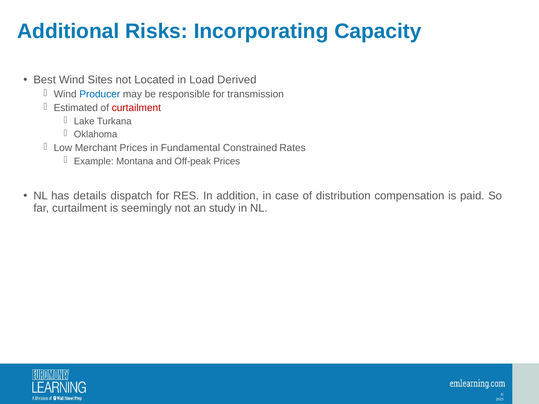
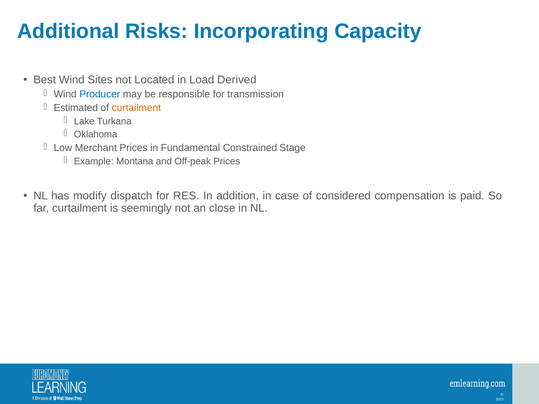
curtailment at (136, 108) colour: red -> orange
Rates: Rates -> Stage
details: details -> modify
distribution: distribution -> considered
study: study -> close
